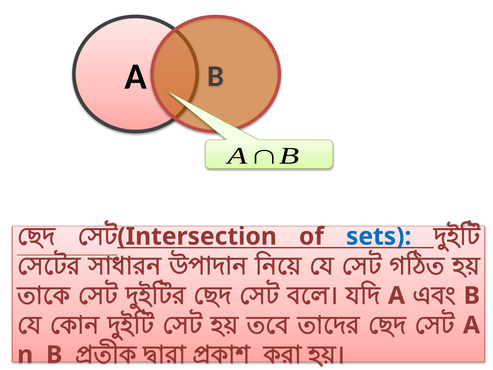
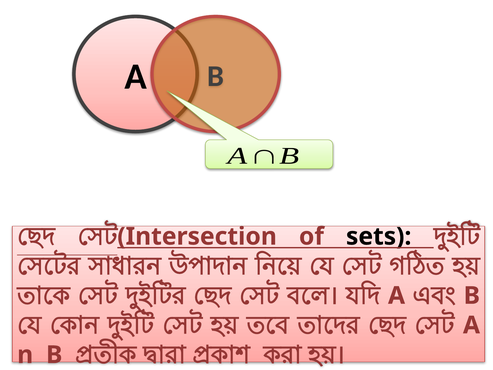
sets colour: blue -> black
